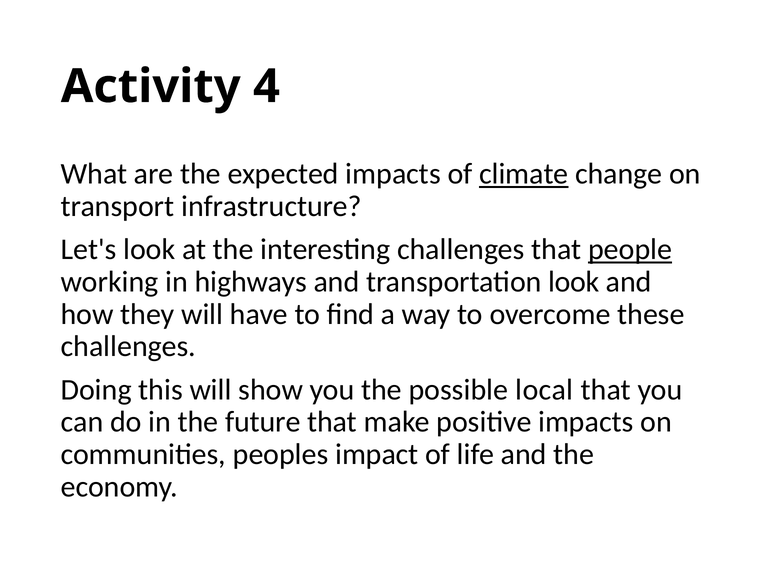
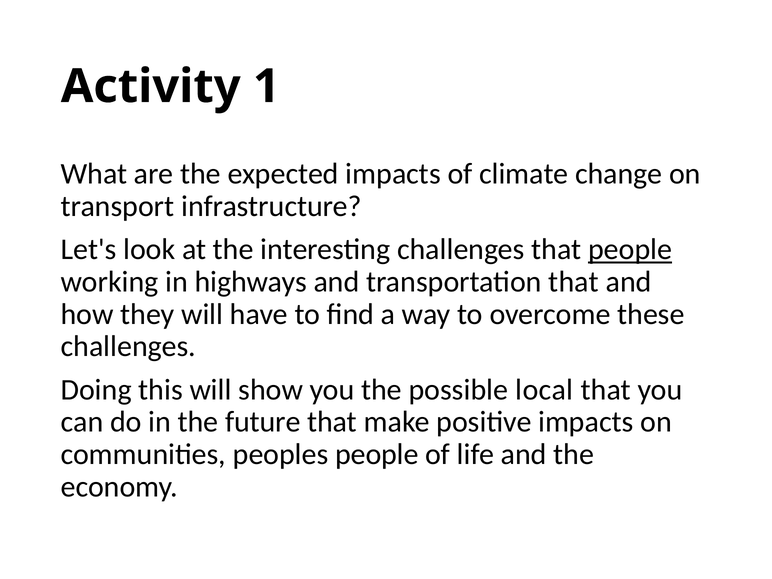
4: 4 -> 1
climate underline: present -> none
transportation look: look -> that
peoples impact: impact -> people
